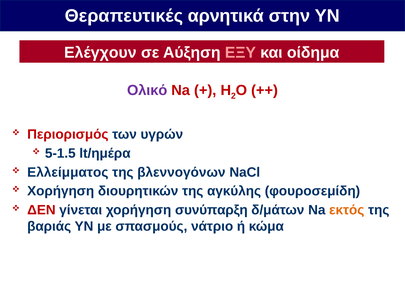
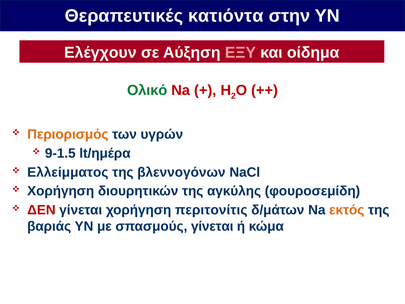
αρνητικά: αρνητικά -> κατιόντα
Ολικό colour: purple -> green
Περιορισμός colour: red -> orange
5-1.5: 5-1.5 -> 9-1.5
συνύπαρξη: συνύπαρξη -> περιτονίτις
σπασμούς νάτριο: νάτριο -> γίνεται
